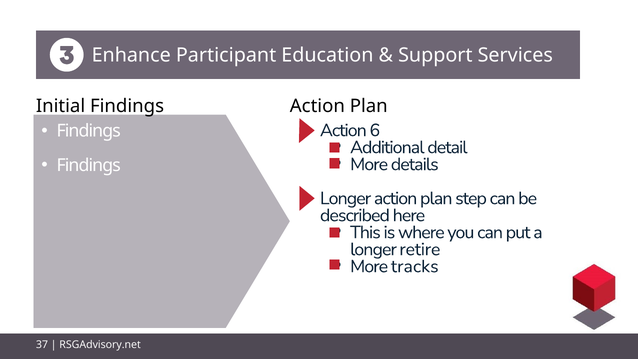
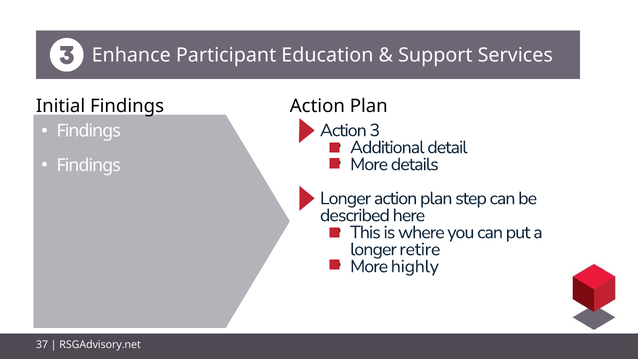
6: 6 -> 3
tracks: tracks -> highly
